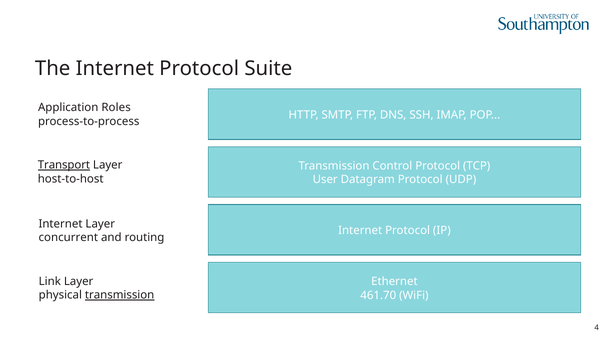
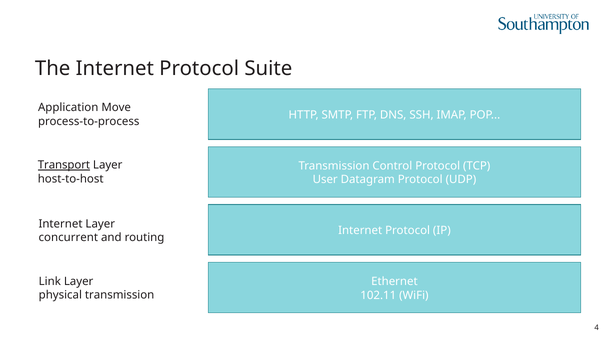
Roles: Roles -> Move
transmission at (120, 295) underline: present -> none
461.70: 461.70 -> 102.11
